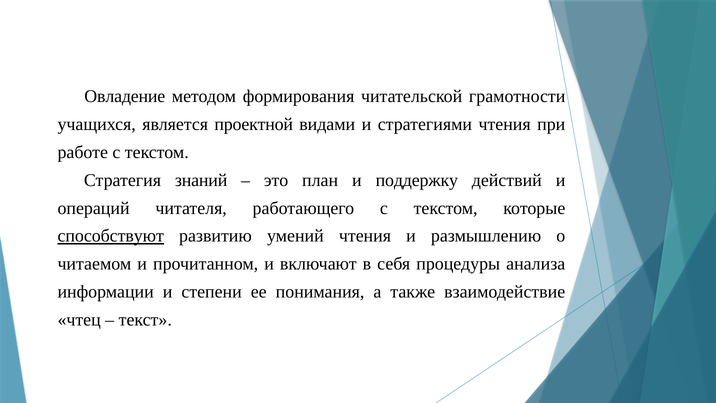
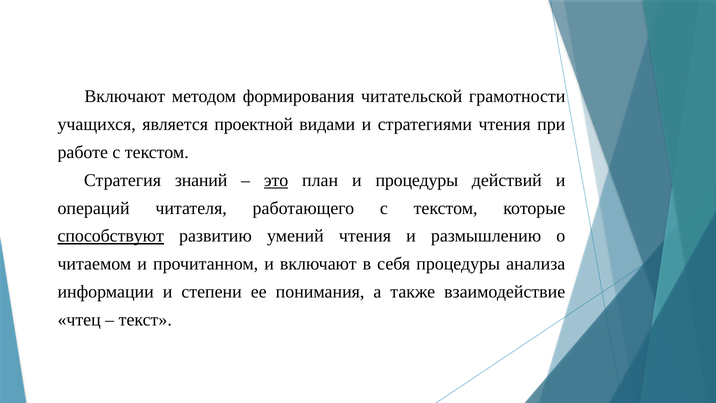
Овладение at (125, 96): Овладение -> Включают
это underline: none -> present
и поддержку: поддержку -> процедуры
